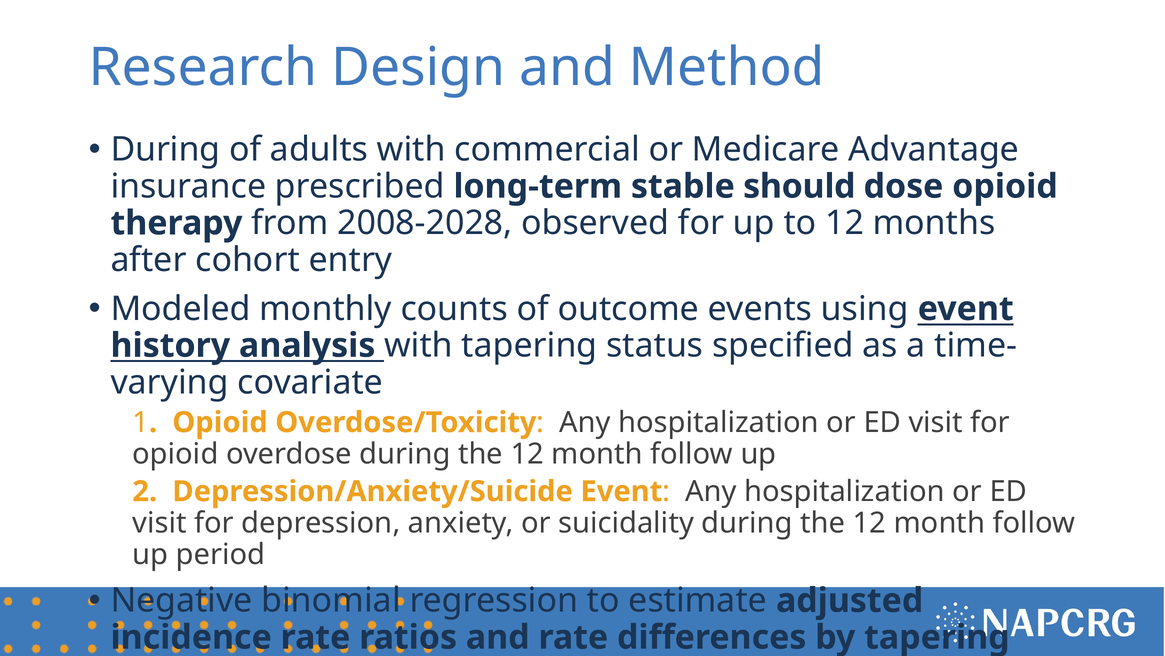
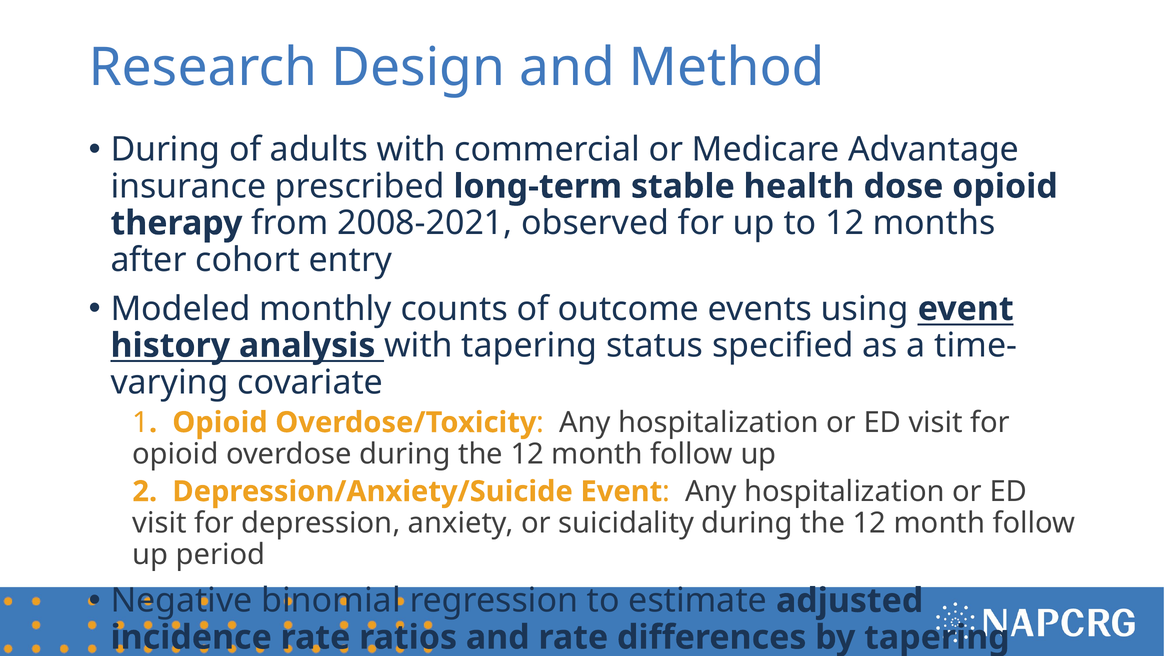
should: should -> health
2008-2028: 2008-2028 -> 2008-2021
